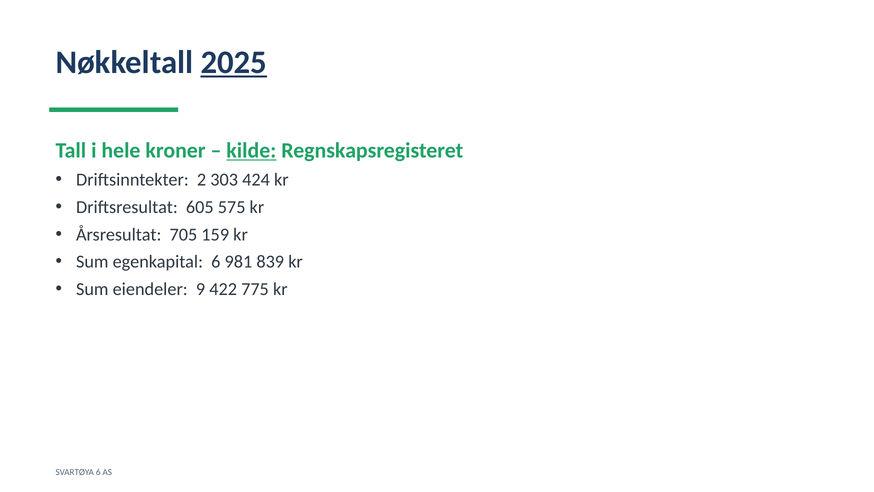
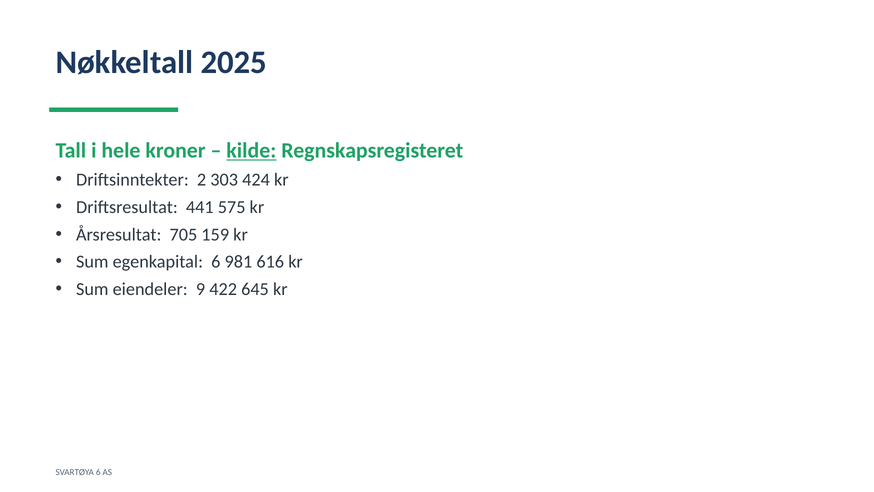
2025 underline: present -> none
605: 605 -> 441
839: 839 -> 616
775: 775 -> 645
